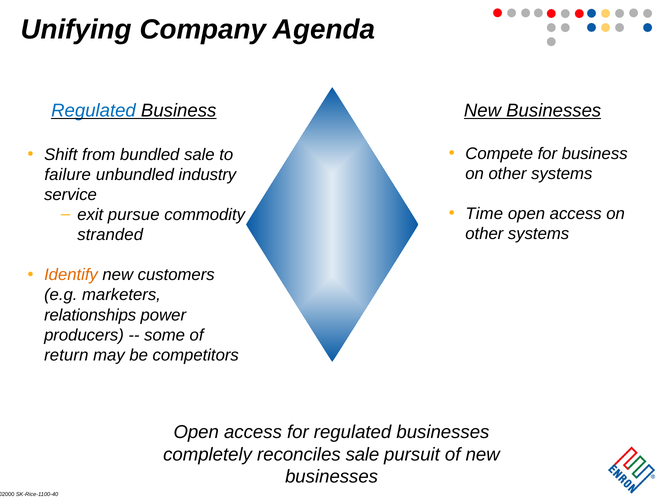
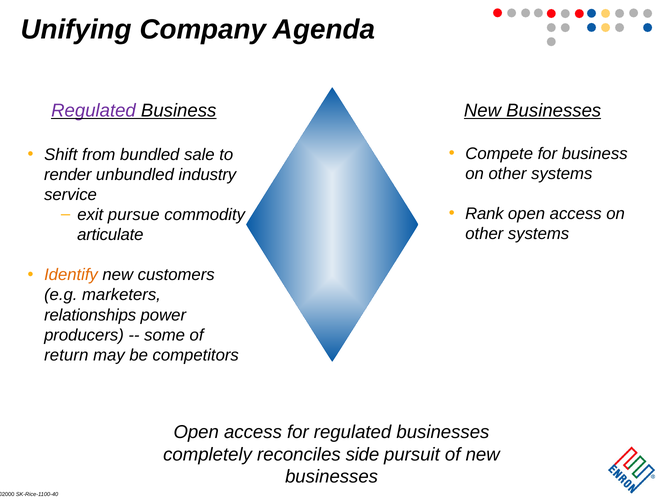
Regulated at (94, 110) colour: blue -> purple
failure: failure -> render
Time: Time -> Rank
stranded: stranded -> articulate
reconciles sale: sale -> side
